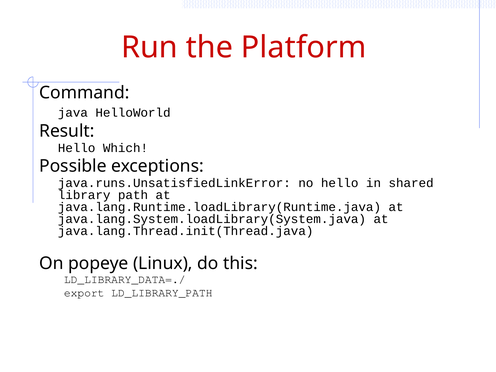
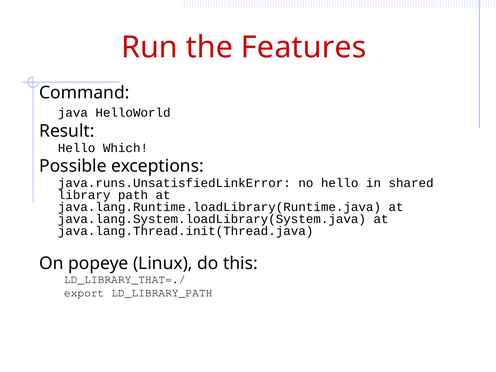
Platform: Platform -> Features
LD_LIBRARY_DATA=./: LD_LIBRARY_DATA=./ -> LD_LIBRARY_THAT=./
